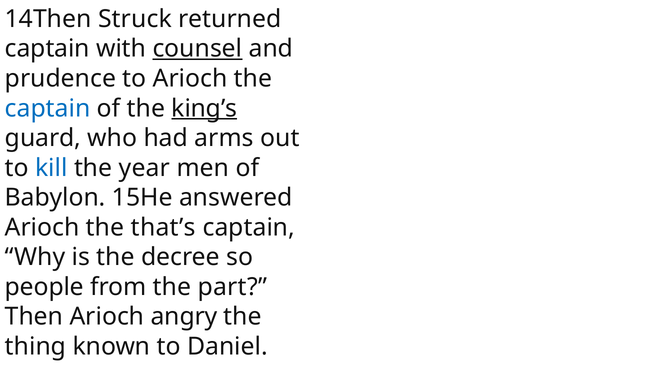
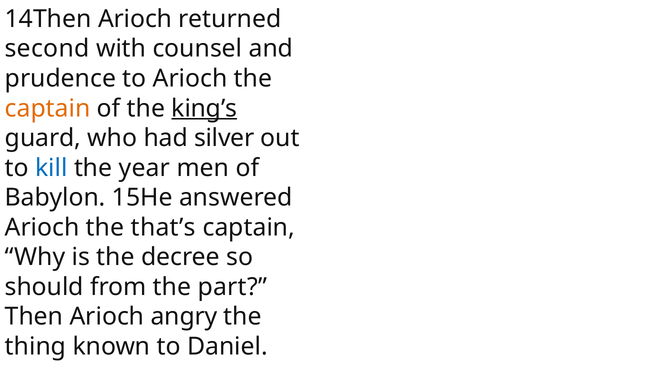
14Then Struck: Struck -> Arioch
captain at (47, 49): captain -> second
counsel underline: present -> none
captain at (48, 108) colour: blue -> orange
arms: arms -> silver
people: people -> should
